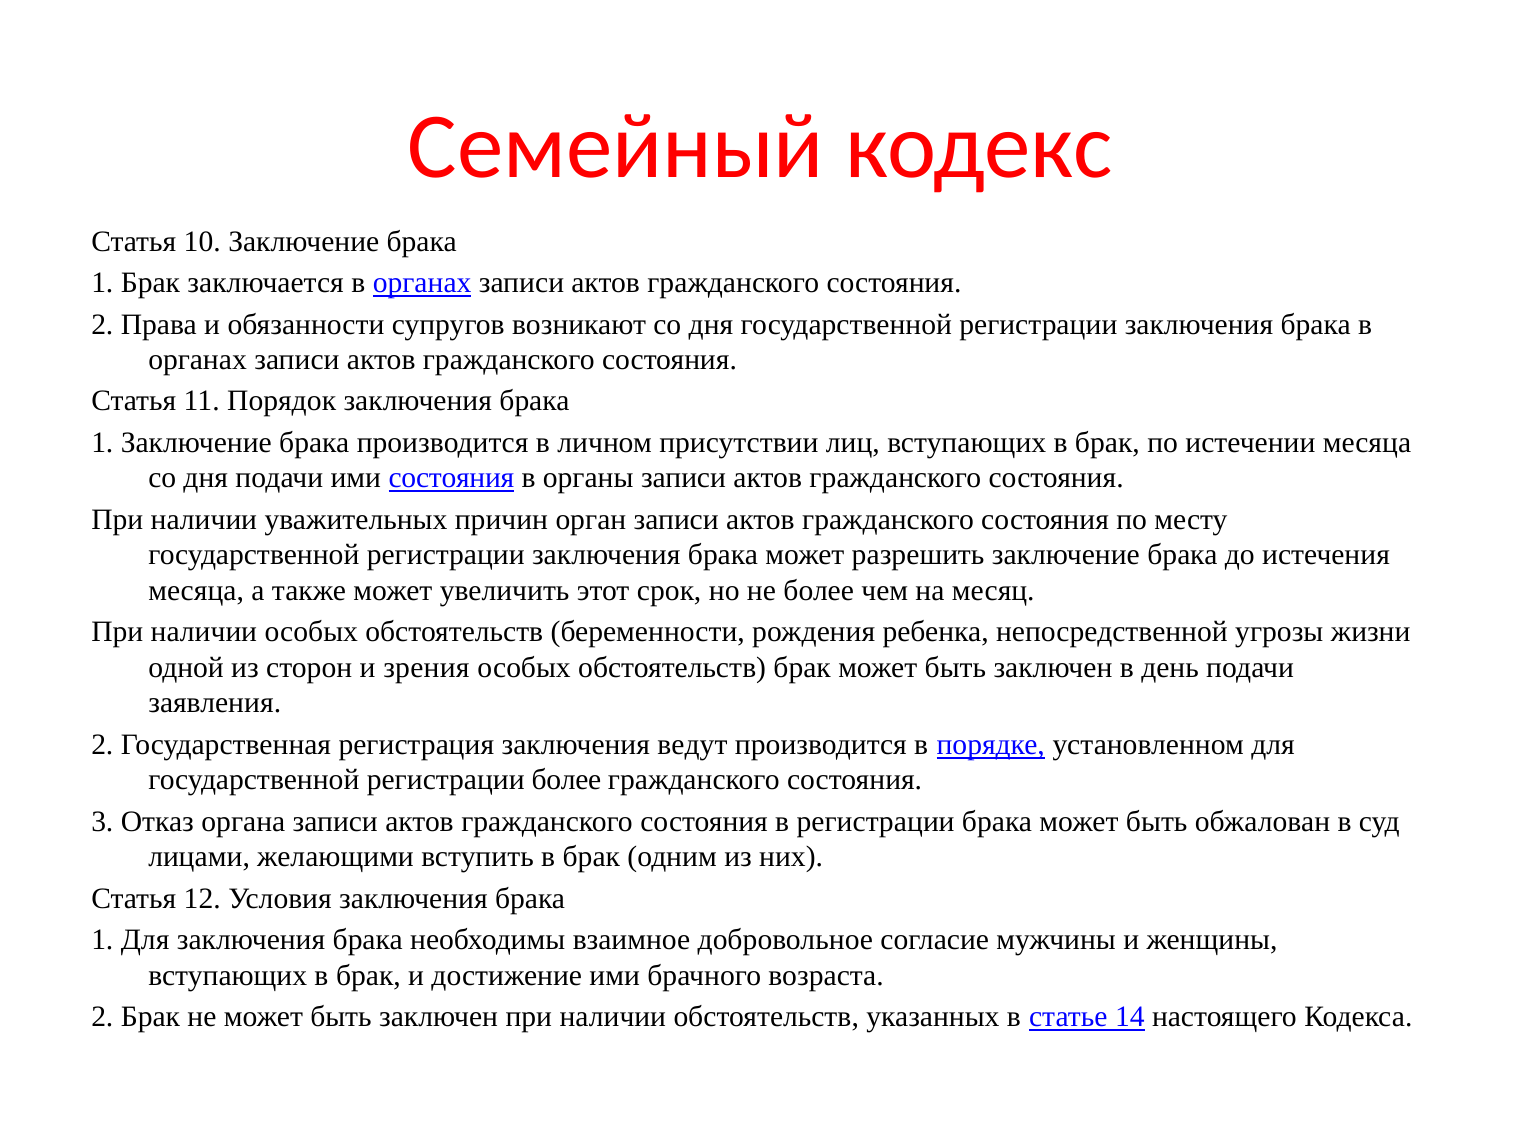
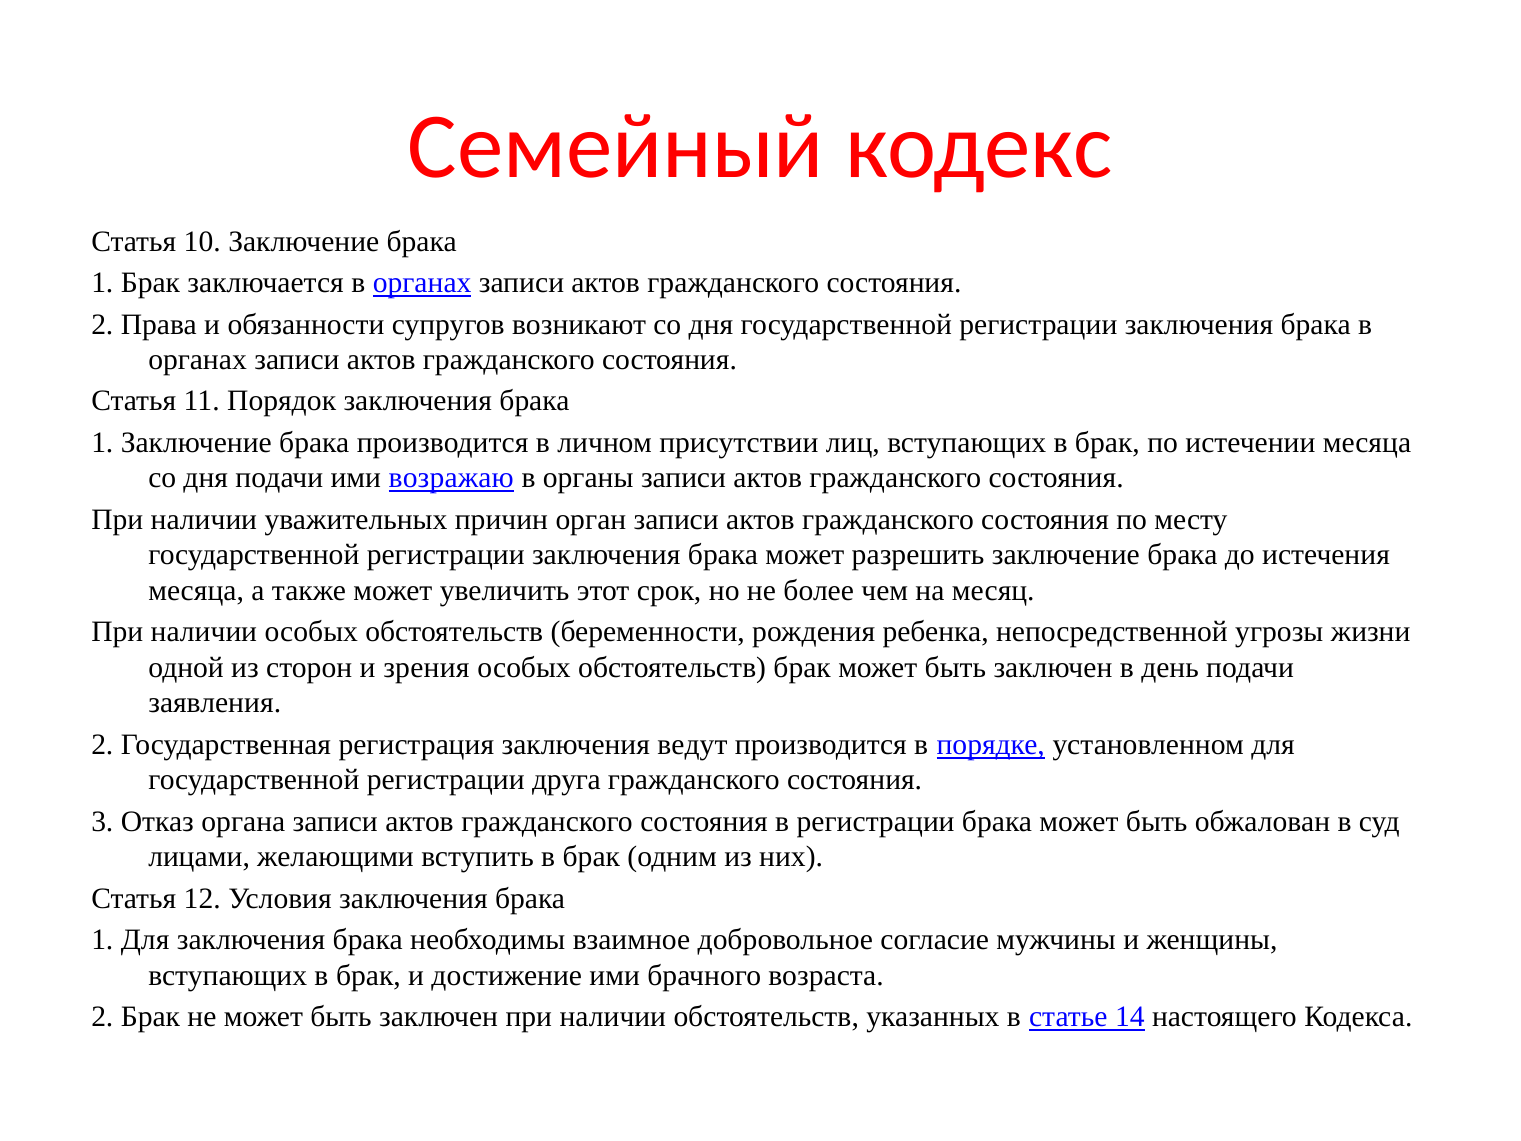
ими состояния: состояния -> возражаю
регистрации более: более -> друга
